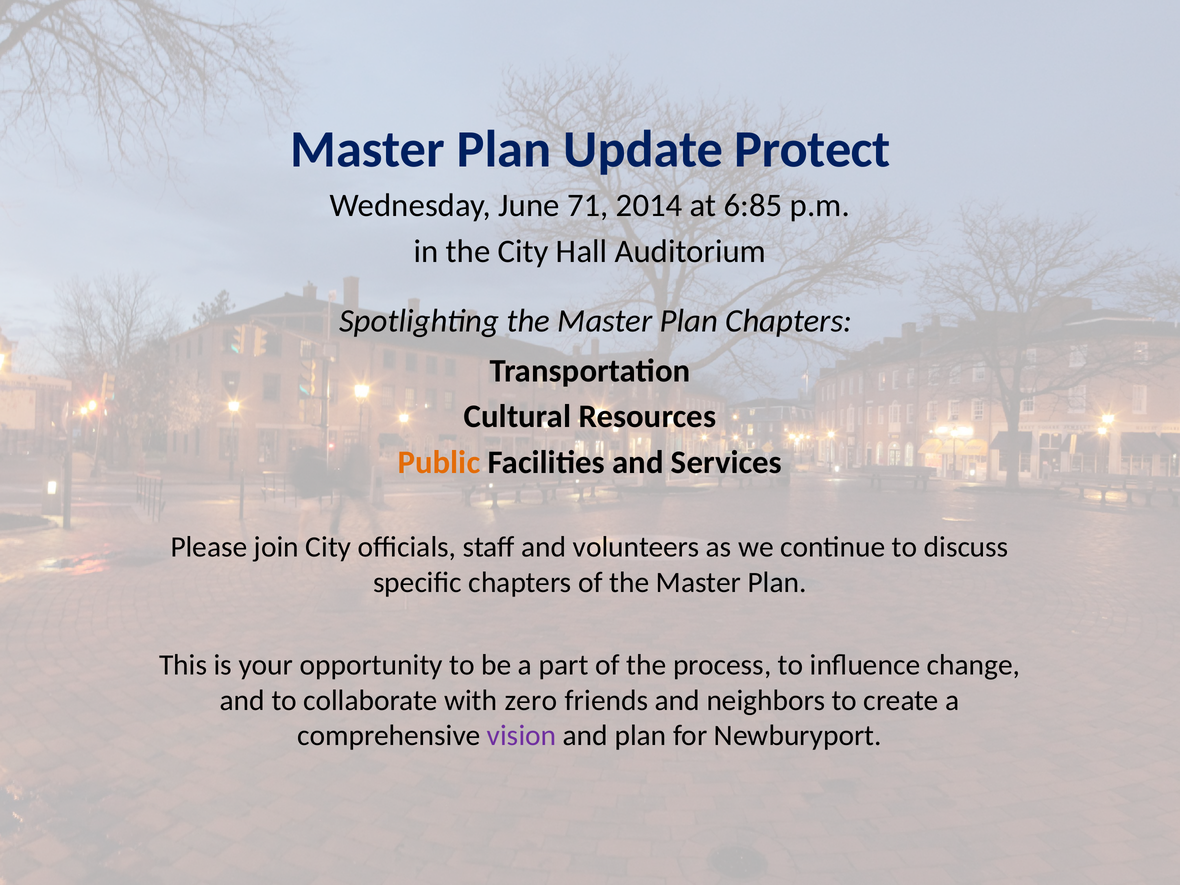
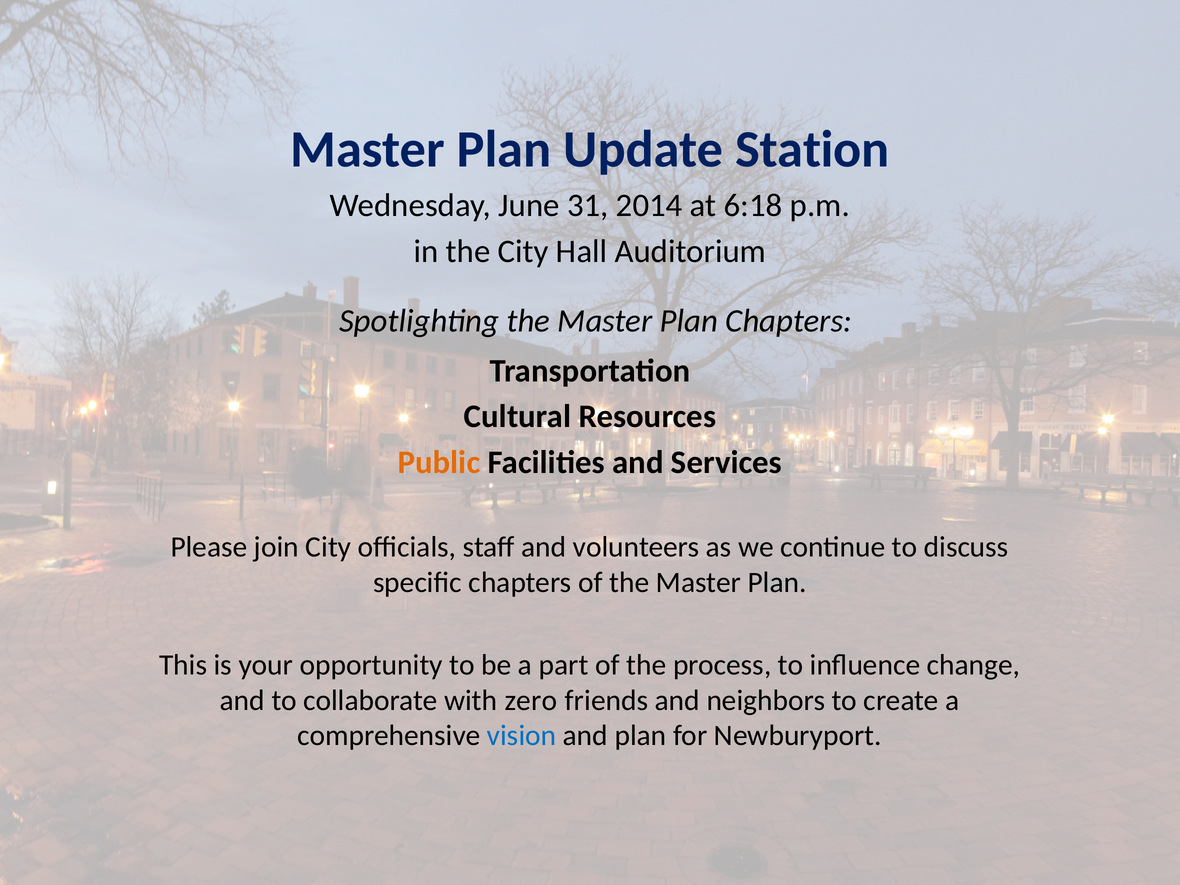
Protect: Protect -> Station
71: 71 -> 31
6:85: 6:85 -> 6:18
vision colour: purple -> blue
